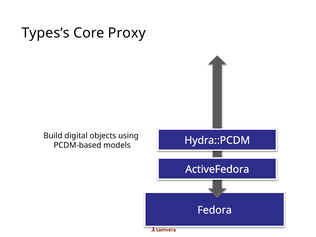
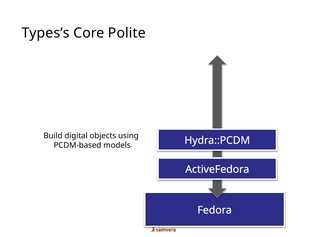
Proxy: Proxy -> Polite
